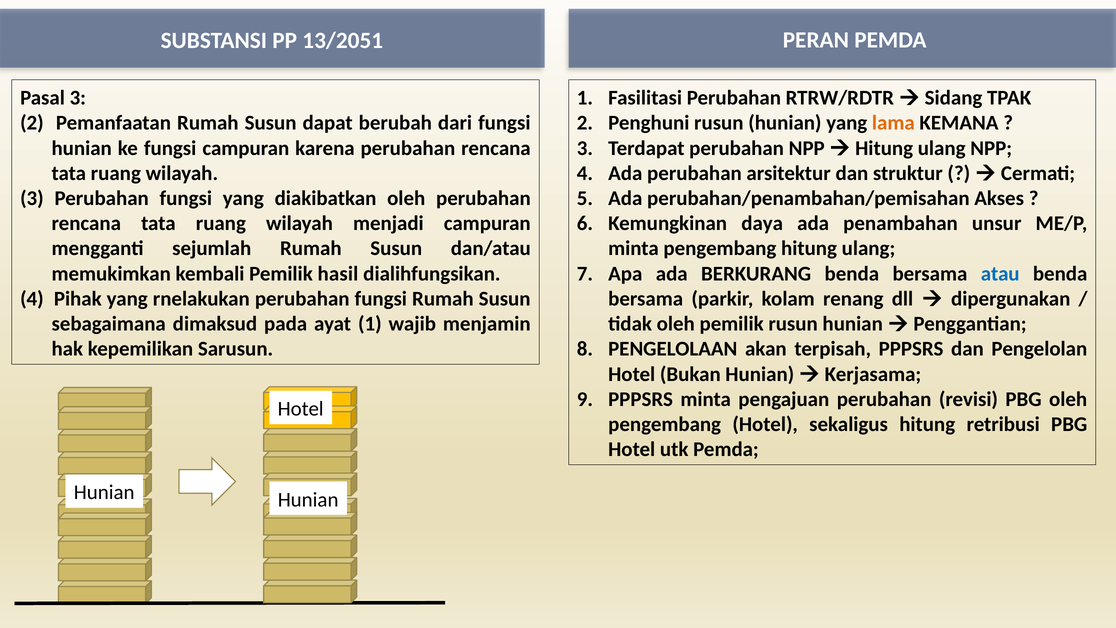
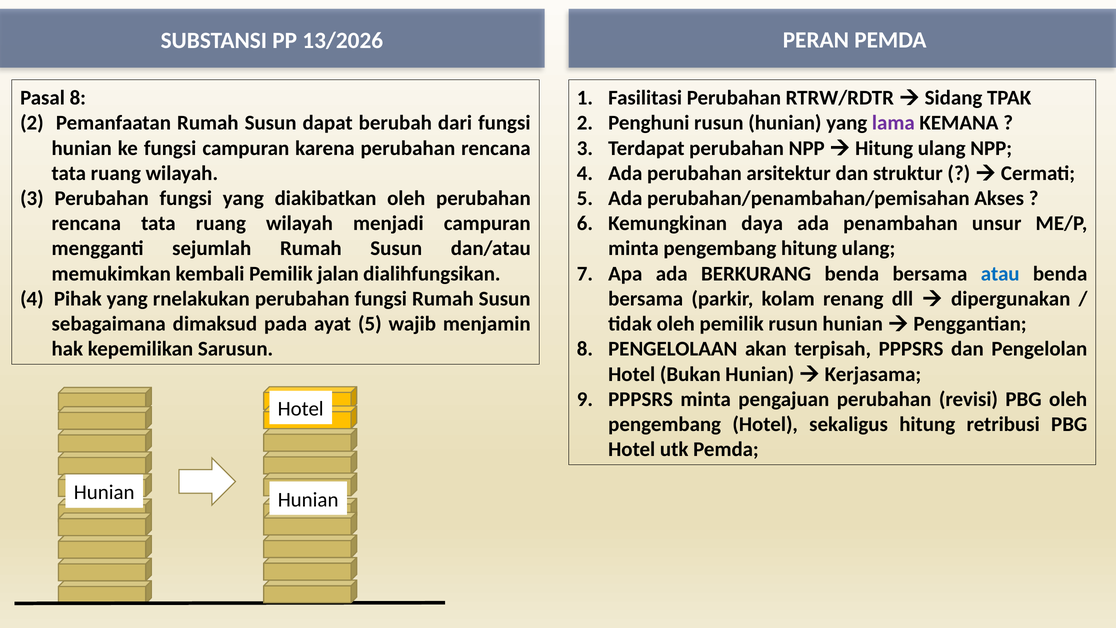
13/2051: 13/2051 -> 13/2026
Pasal 3: 3 -> 8
lama colour: orange -> purple
hasil: hasil -> jalan
ayat 1: 1 -> 5
